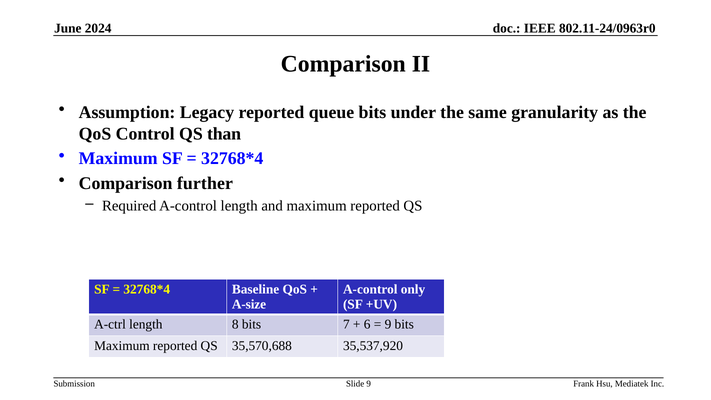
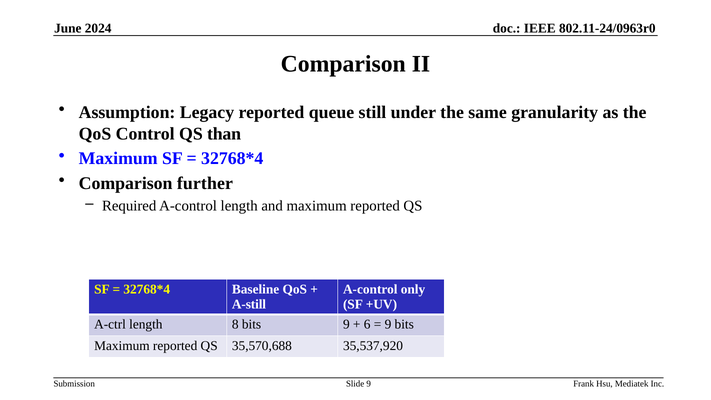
queue bits: bits -> still
A-size: A-size -> A-still
bits 7: 7 -> 9
